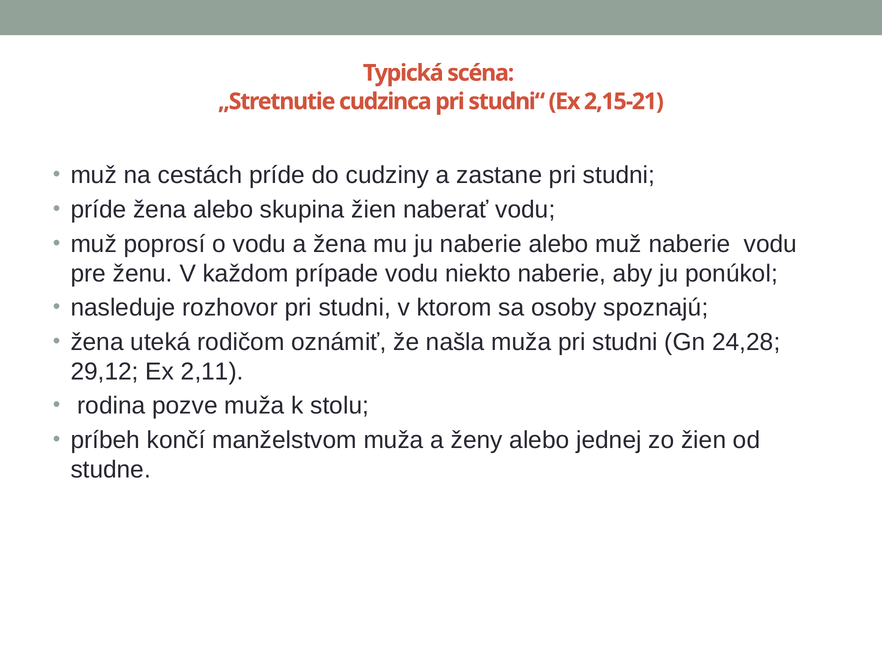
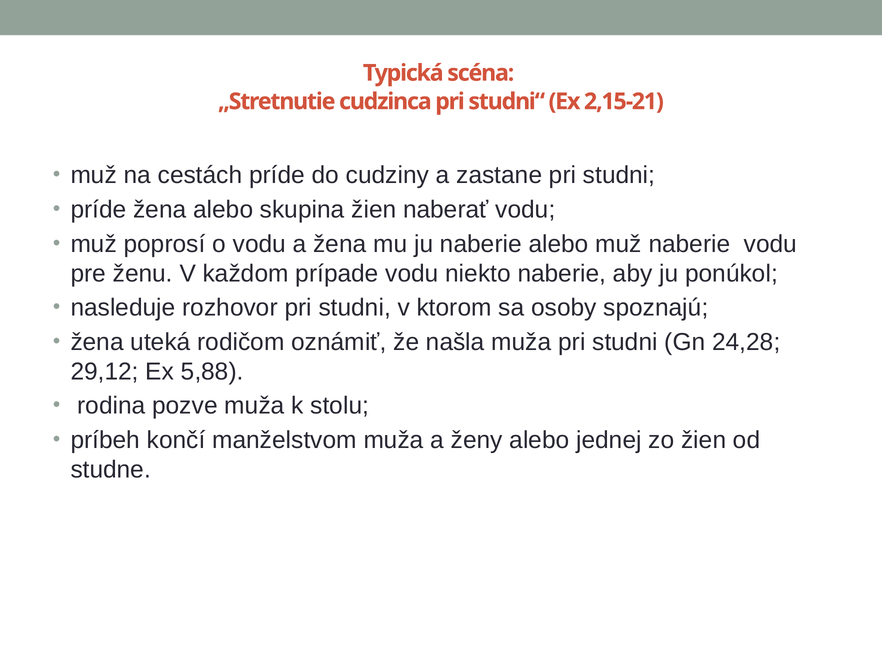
2,11: 2,11 -> 5,88
